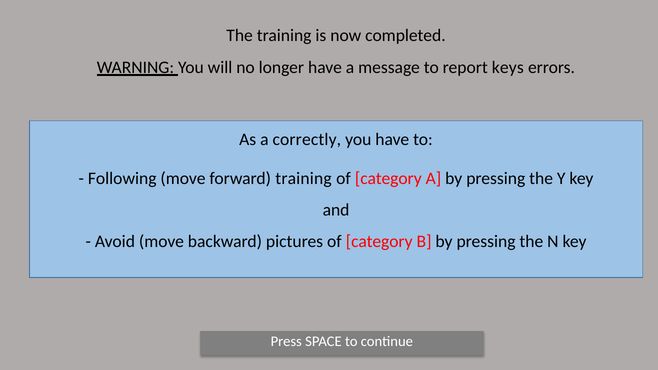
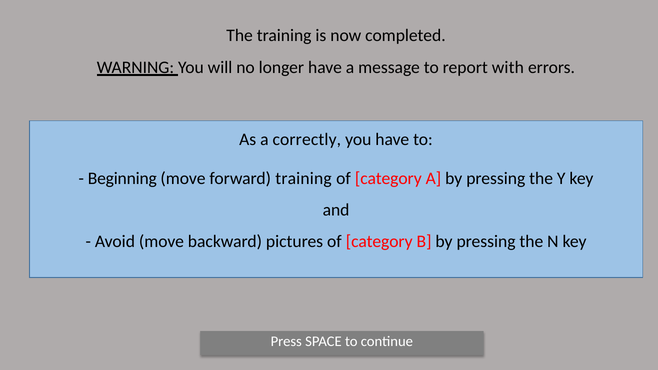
keys: keys -> with
Following: Following -> Beginning
